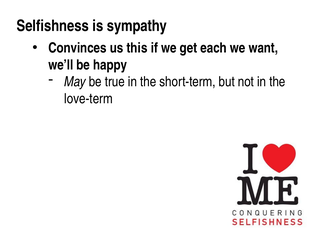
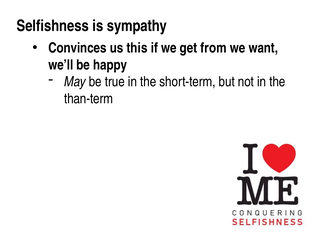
each: each -> from
love-term: love-term -> than-term
